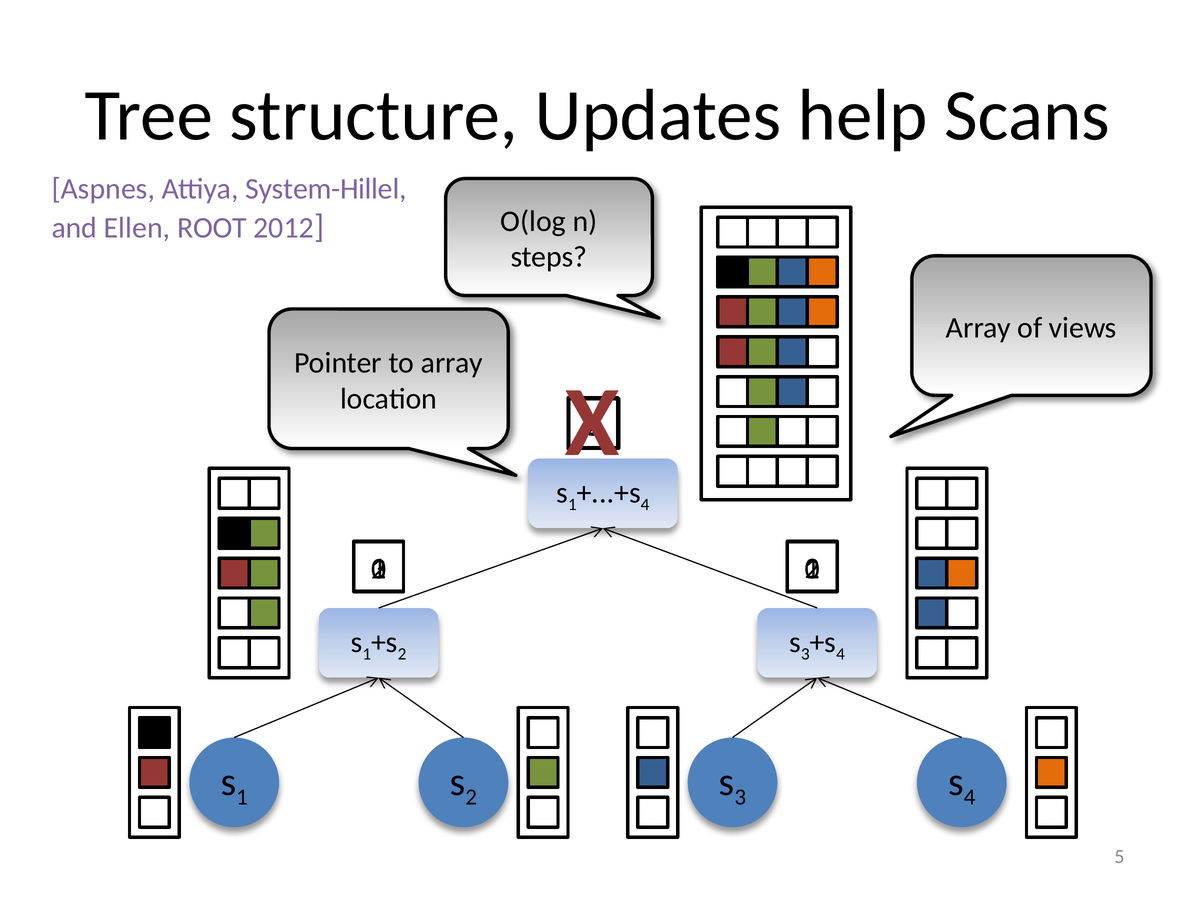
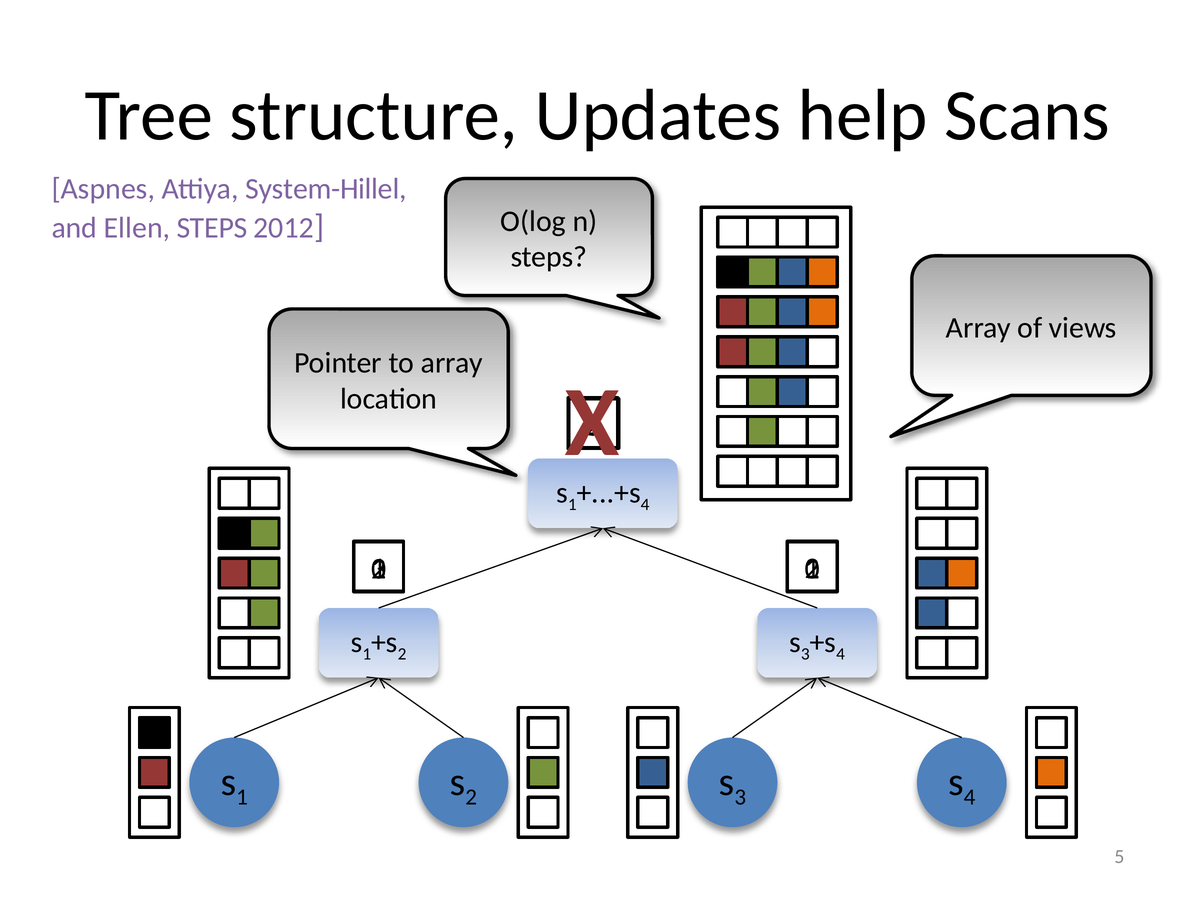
Ellen ROOT: ROOT -> STEPS
